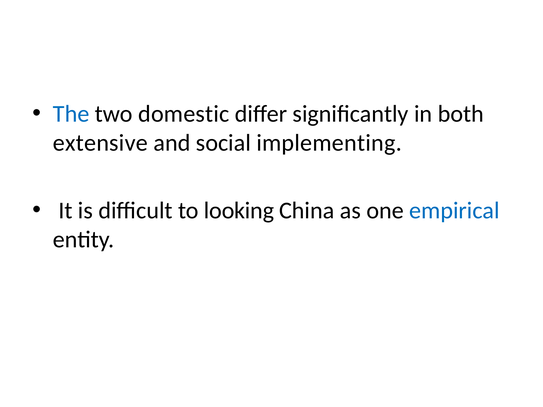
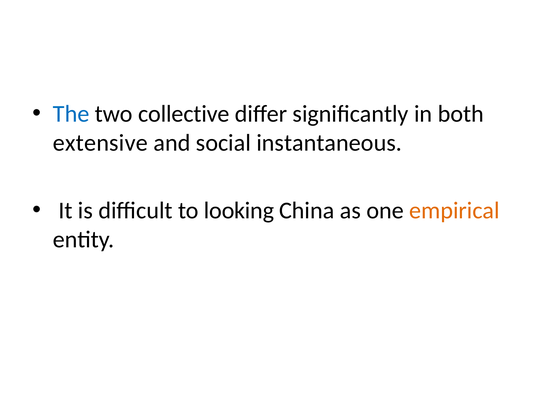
domestic: domestic -> collective
implementing: implementing -> instantaneous
empirical colour: blue -> orange
